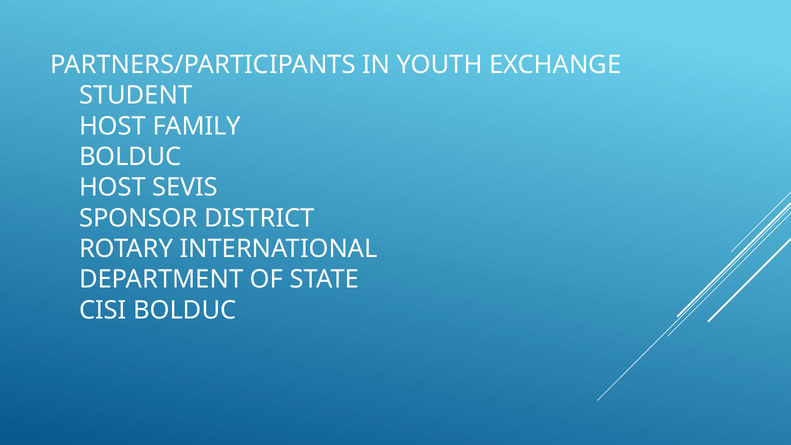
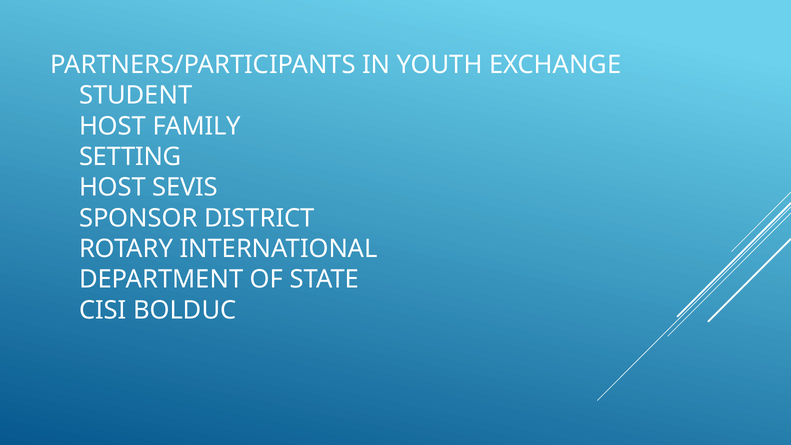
BOLDUC at (130, 157): BOLDUC -> SETTING
